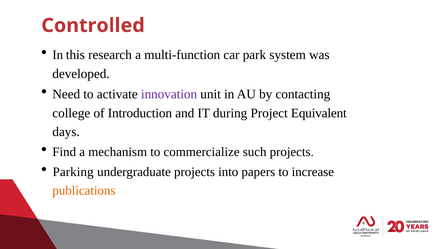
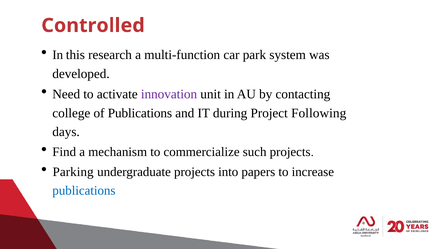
of Introduction: Introduction -> Publications
Equivalent: Equivalent -> Following
publications at (84, 191) colour: orange -> blue
